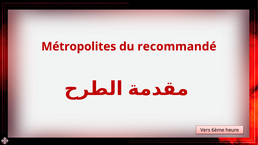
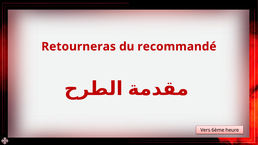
Métropolites: Métropolites -> Retourneras
